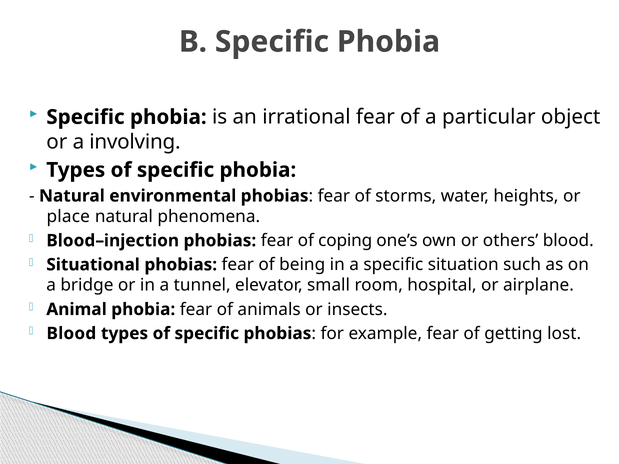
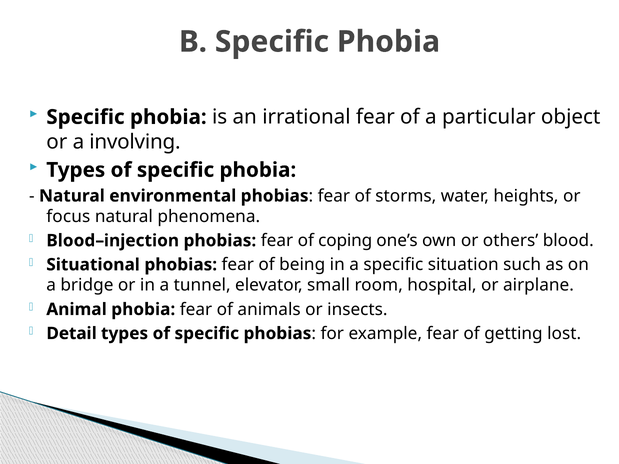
place: place -> focus
Blood at (71, 334): Blood -> Detail
